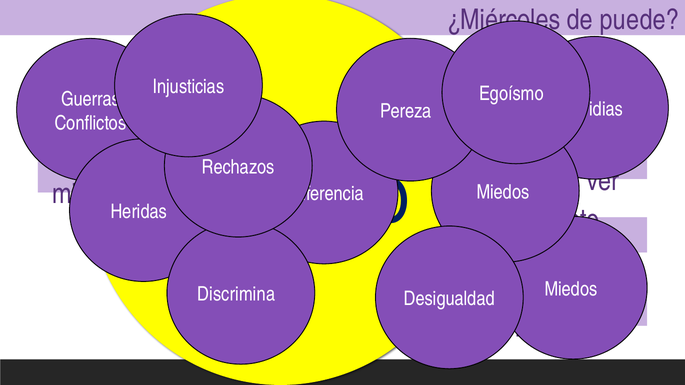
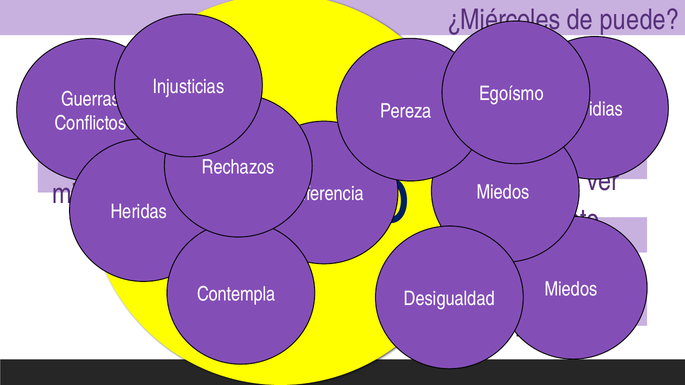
Discrimina: Discrimina -> Contempla
